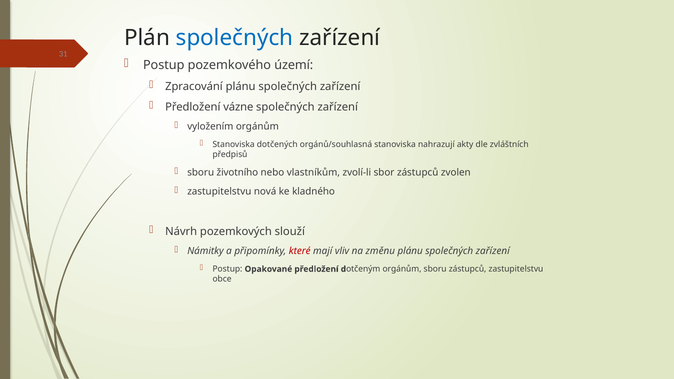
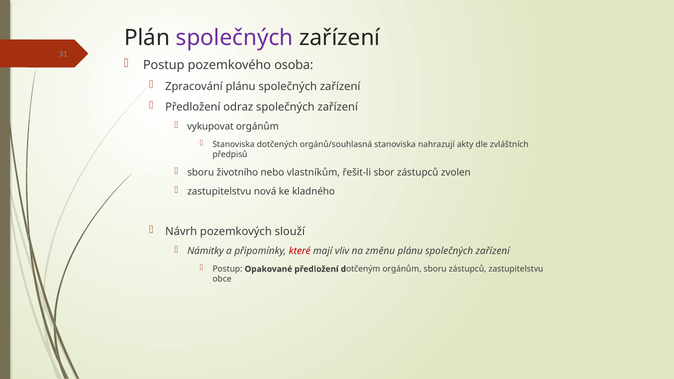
společných at (235, 38) colour: blue -> purple
území: území -> osoba
vázne: vázne -> odraz
vyložením: vyložením -> vykupovat
zvolí-li: zvolí-li -> řešit-li
